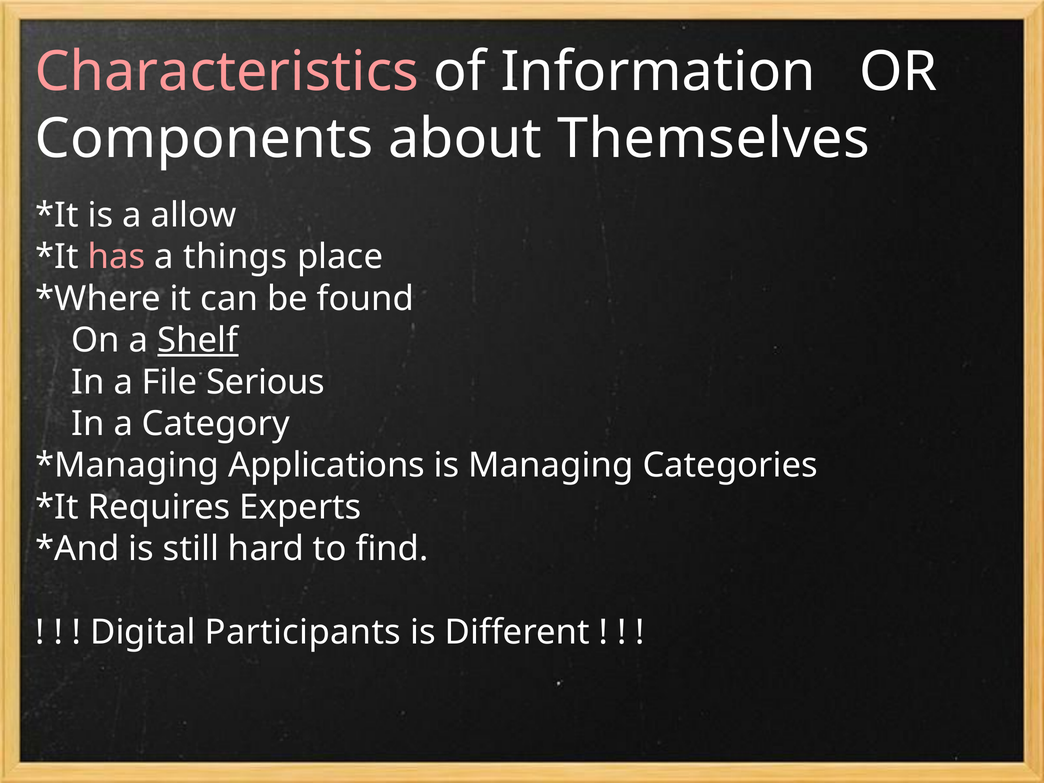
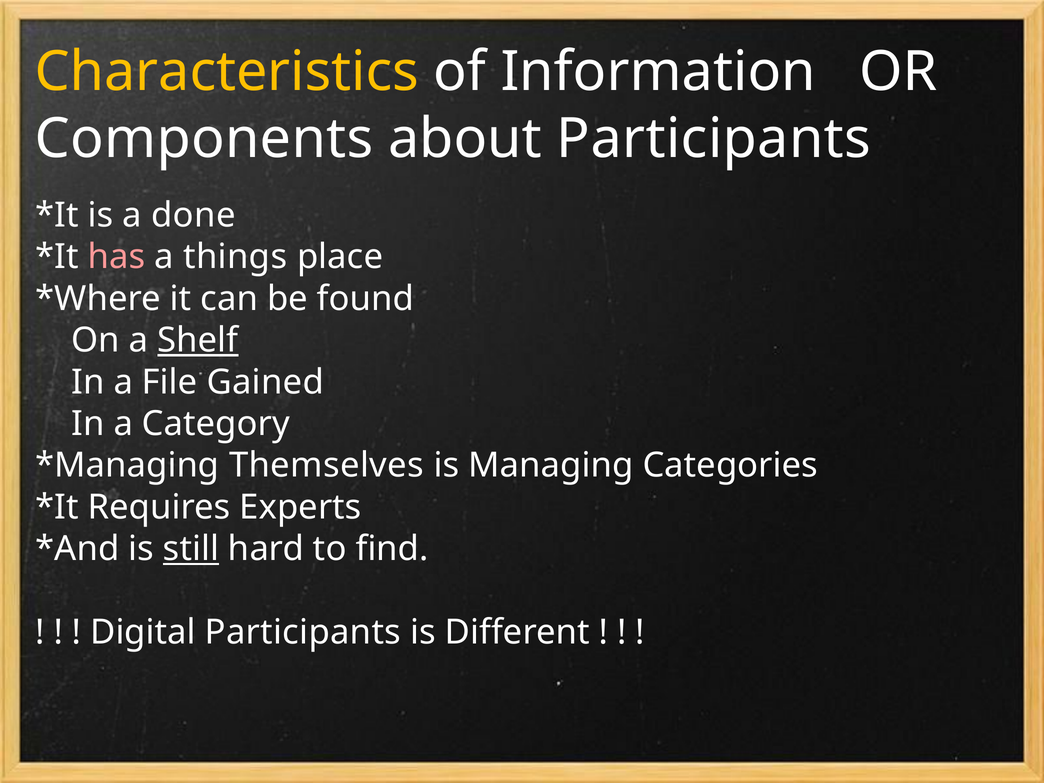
Characteristics colour: pink -> yellow
about Themselves: Themselves -> Participants
allow: allow -> done
Serious: Serious -> Gained
Applications: Applications -> Themselves
still underline: none -> present
